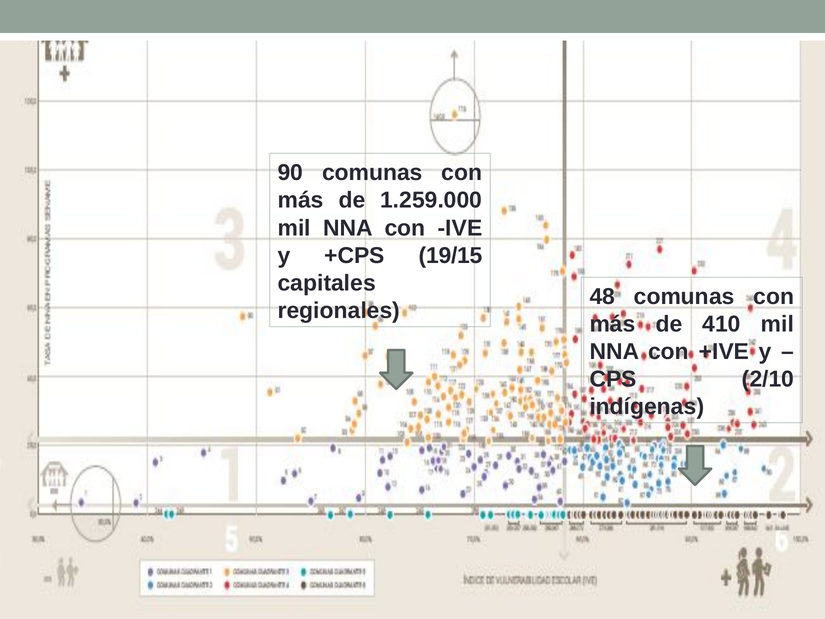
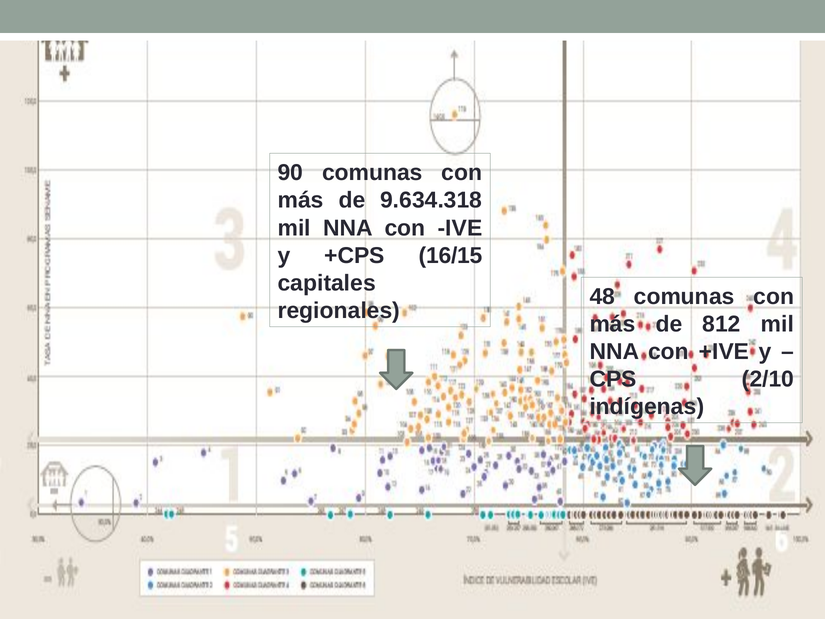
1.259.000: 1.259.000 -> 9.634.318
19/15: 19/15 -> 16/15
410: 410 -> 812
